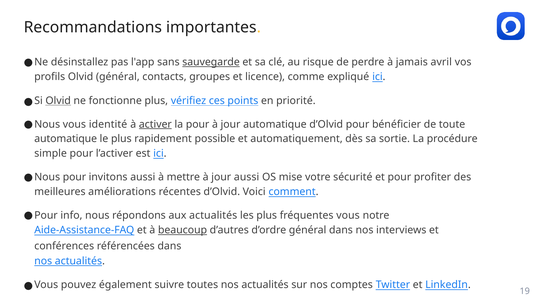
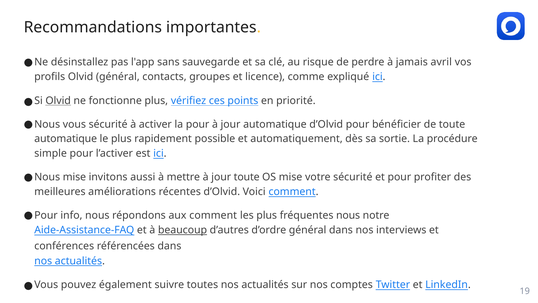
sauvegarde underline: present -> none
vous identité: identité -> sécurité
activer underline: present -> none
Nous pour: pour -> mise
jour aussi: aussi -> toute
aux actualités: actualités -> comment
fréquentes vous: vous -> nous
